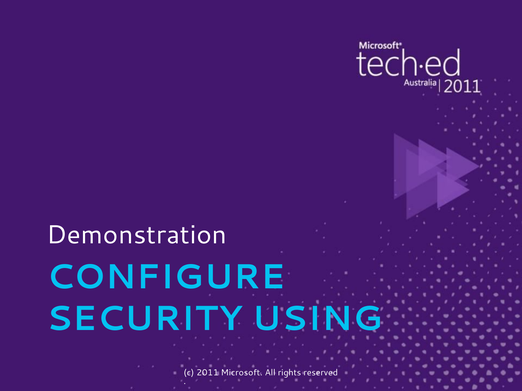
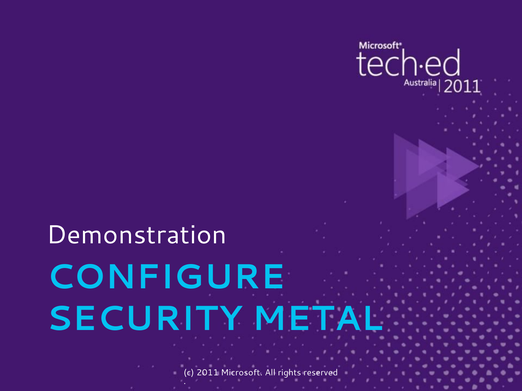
USING: USING -> METAL
